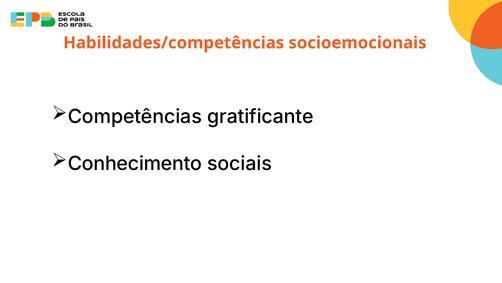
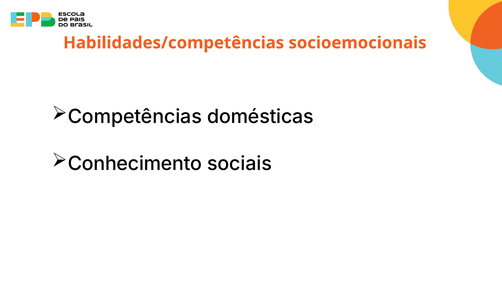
gratificante: gratificante -> domésticas
